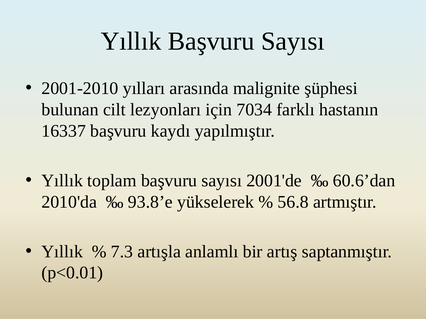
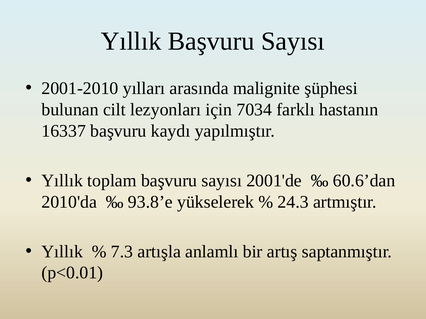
56.8: 56.8 -> 24.3
